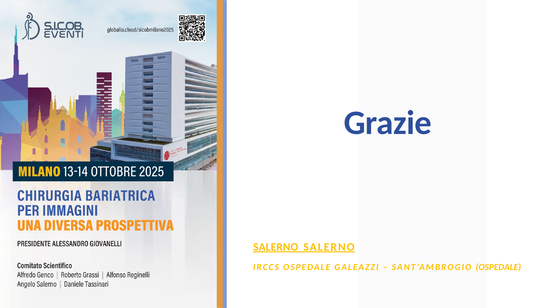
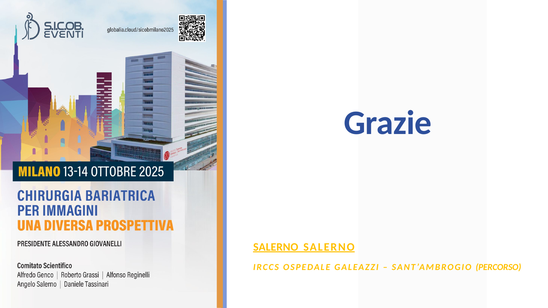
SANT’AMBROGIO OSPEDALE: OSPEDALE -> PERCORSO
